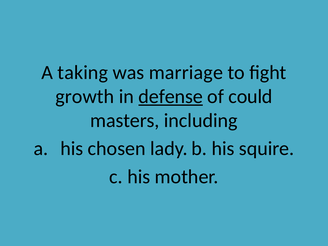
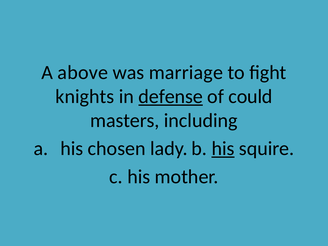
taking: taking -> above
growth: growth -> knights
his at (223, 149) underline: none -> present
